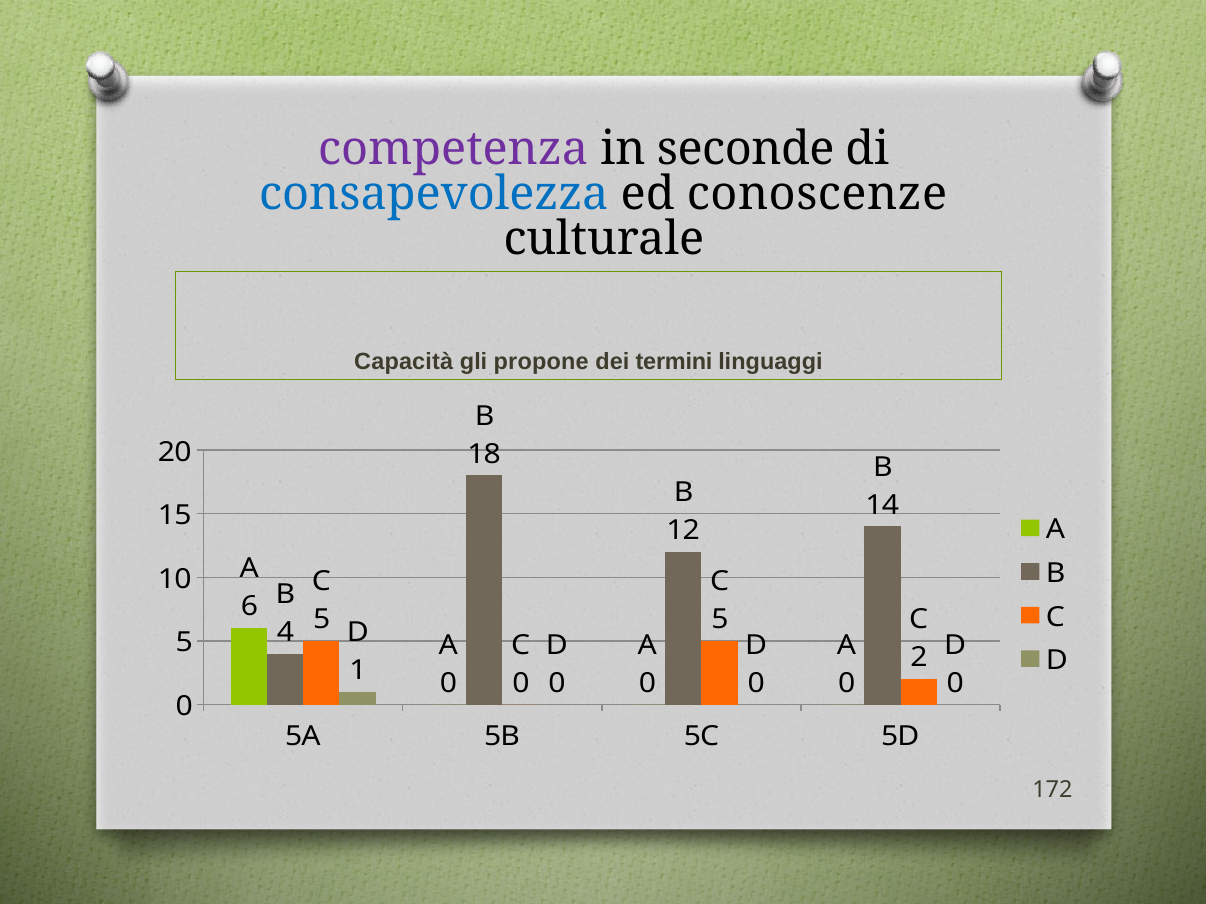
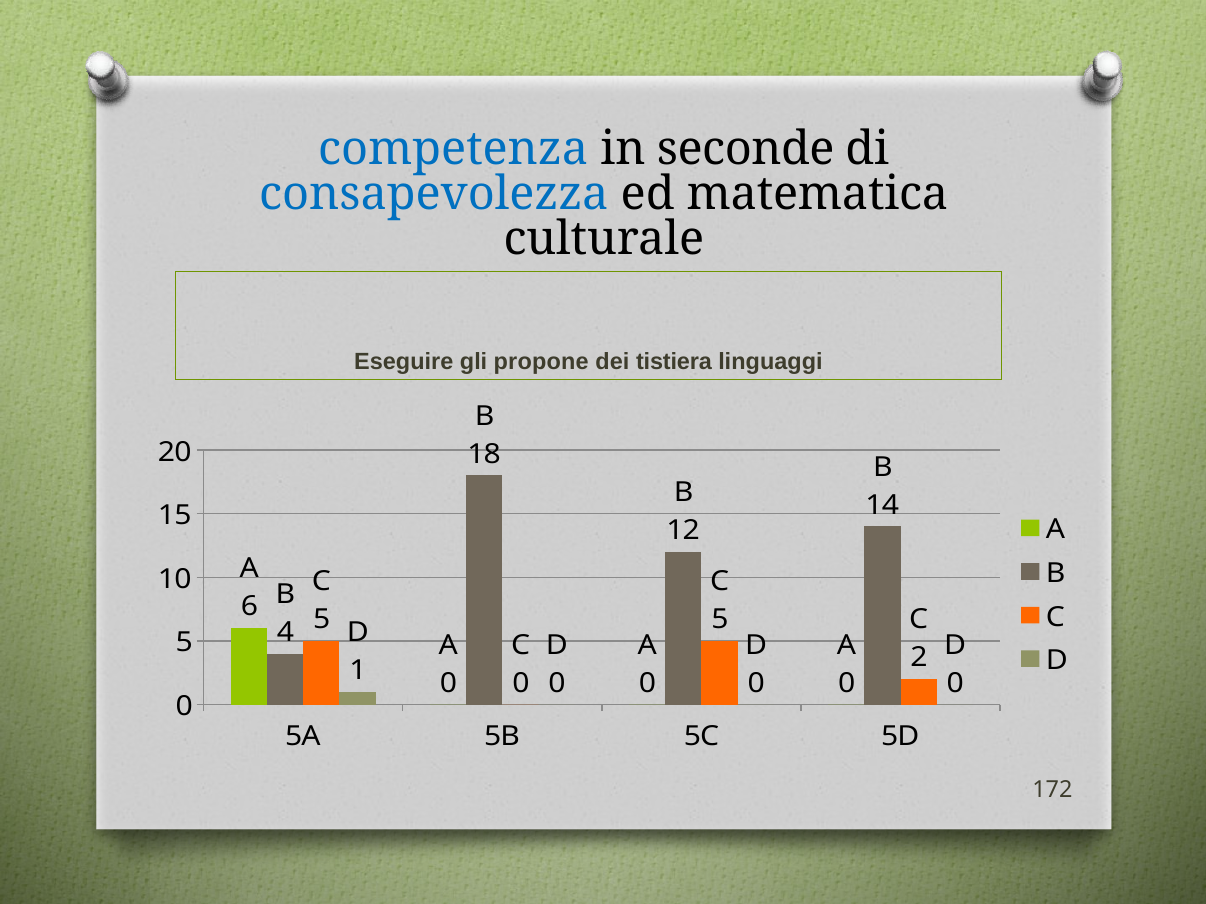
competenza colour: purple -> blue
conoscenze: conoscenze -> matematica
Capacità: Capacità -> Eseguire
termini: termini -> tistiera
